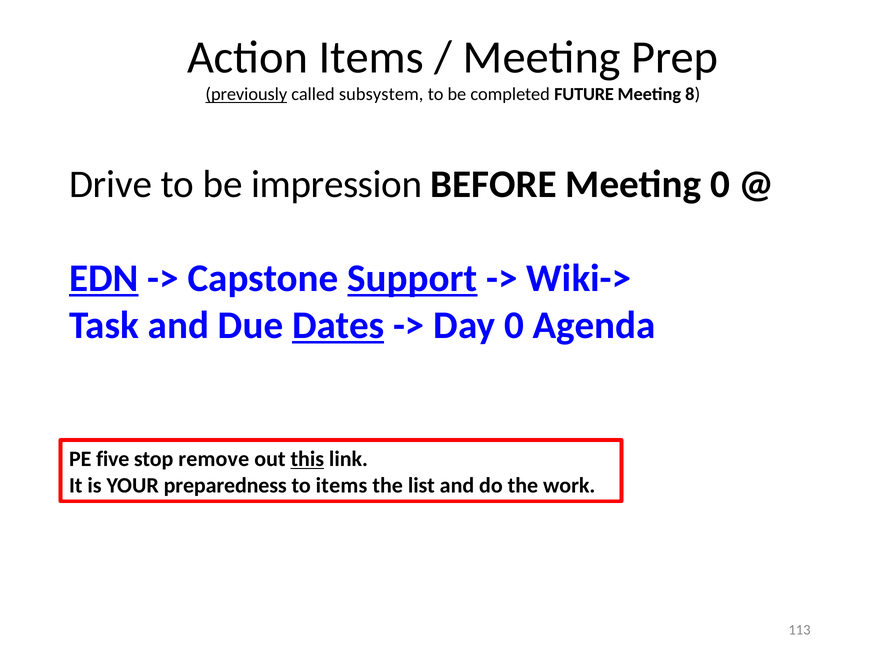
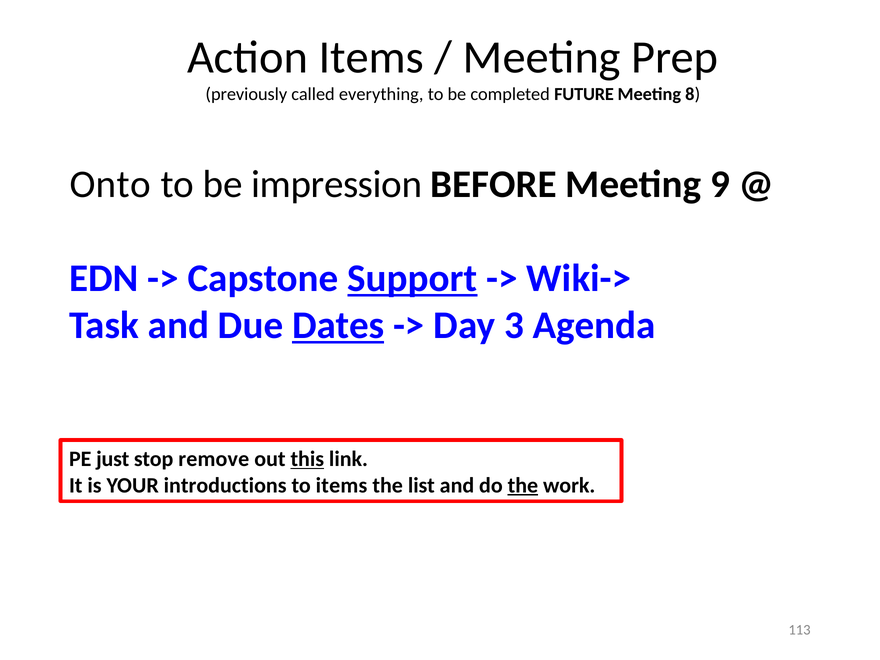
previously underline: present -> none
subsystem: subsystem -> everything
Drive: Drive -> Onto
Meeting 0: 0 -> 9
EDN underline: present -> none
Day 0: 0 -> 3
five: five -> just
preparedness: preparedness -> introductions
the at (523, 485) underline: none -> present
